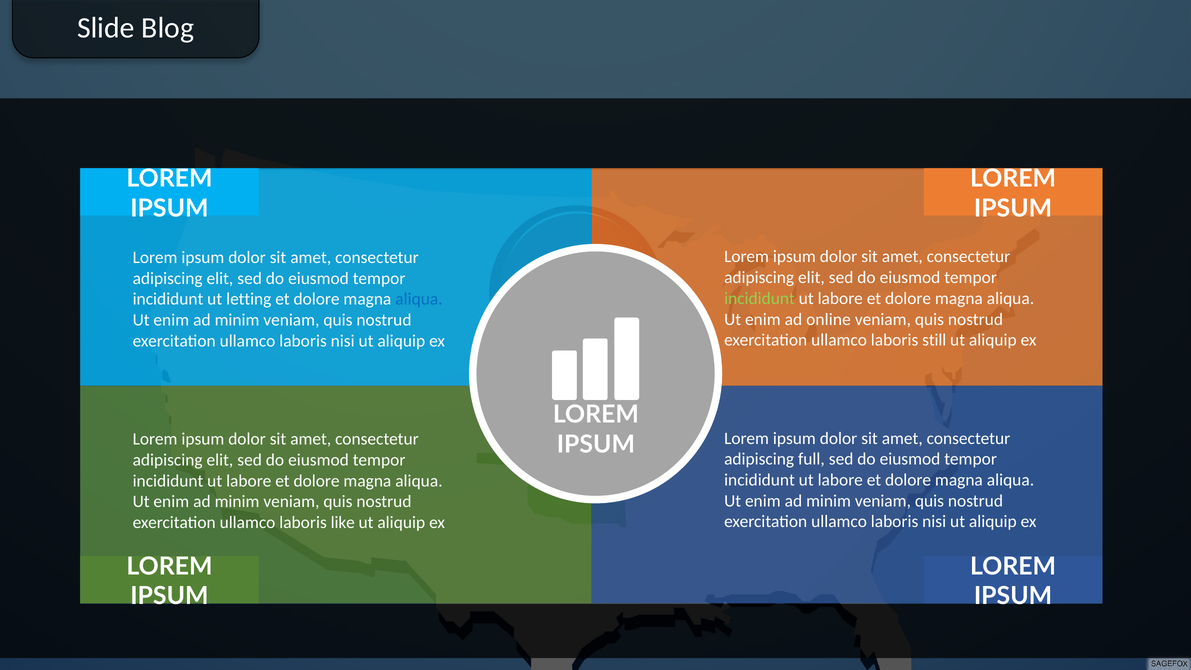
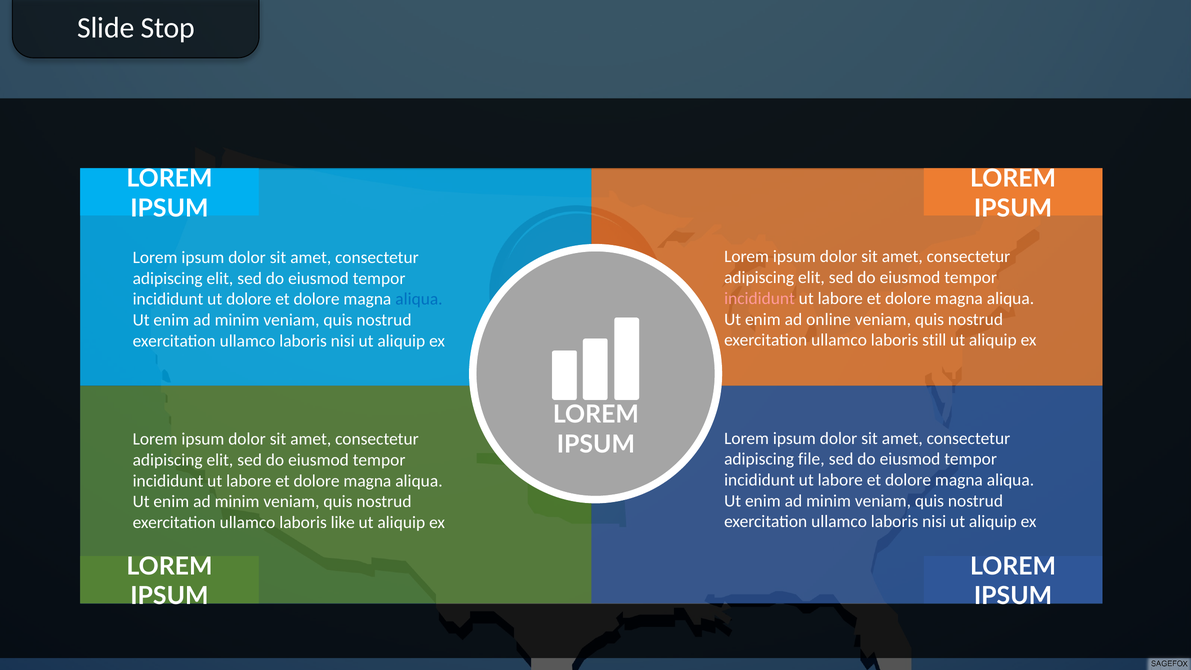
Blog: Blog -> Stop
incididunt at (759, 298) colour: light green -> pink
ut letting: letting -> dolore
full: full -> file
